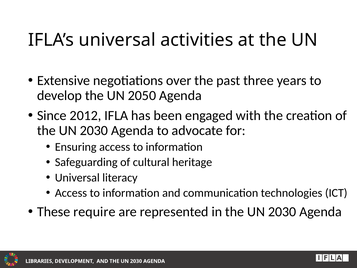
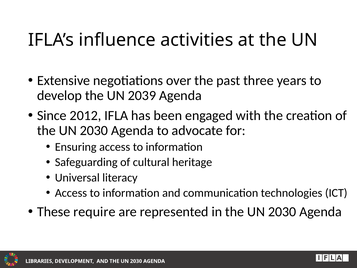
IFLA’s universal: universal -> influence
2050: 2050 -> 2039
